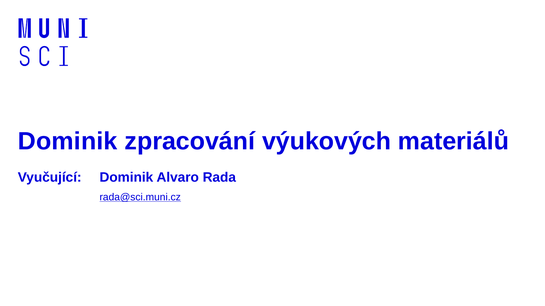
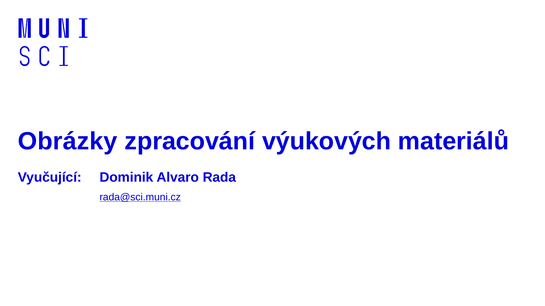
Dominik at (68, 141): Dominik -> Obrázky
